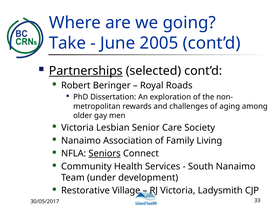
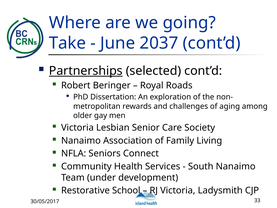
2005: 2005 -> 2037
Seniors underline: present -> none
Village: Village -> School
